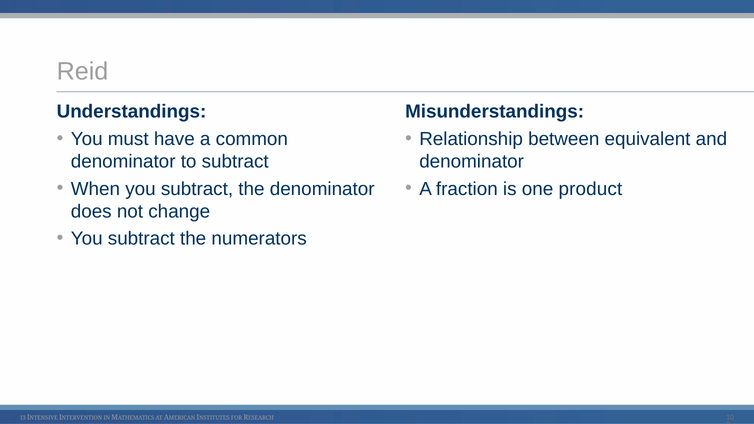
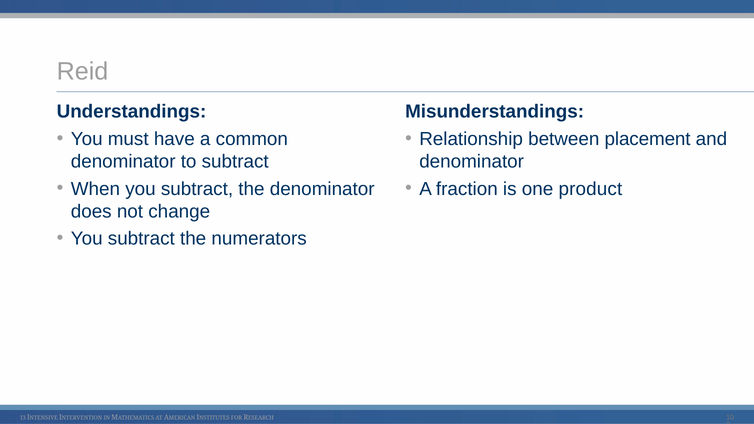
equivalent: equivalent -> placement
